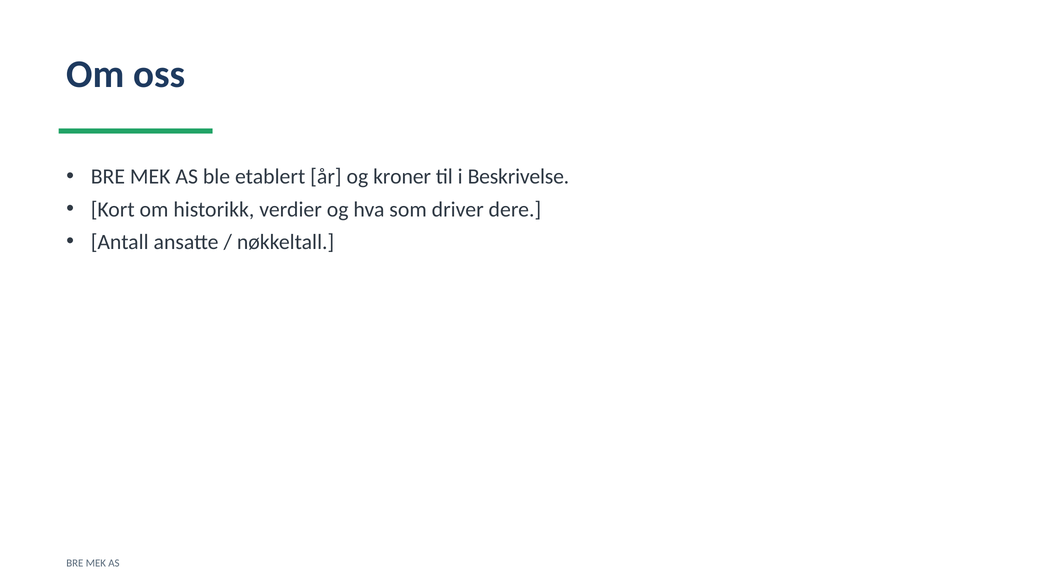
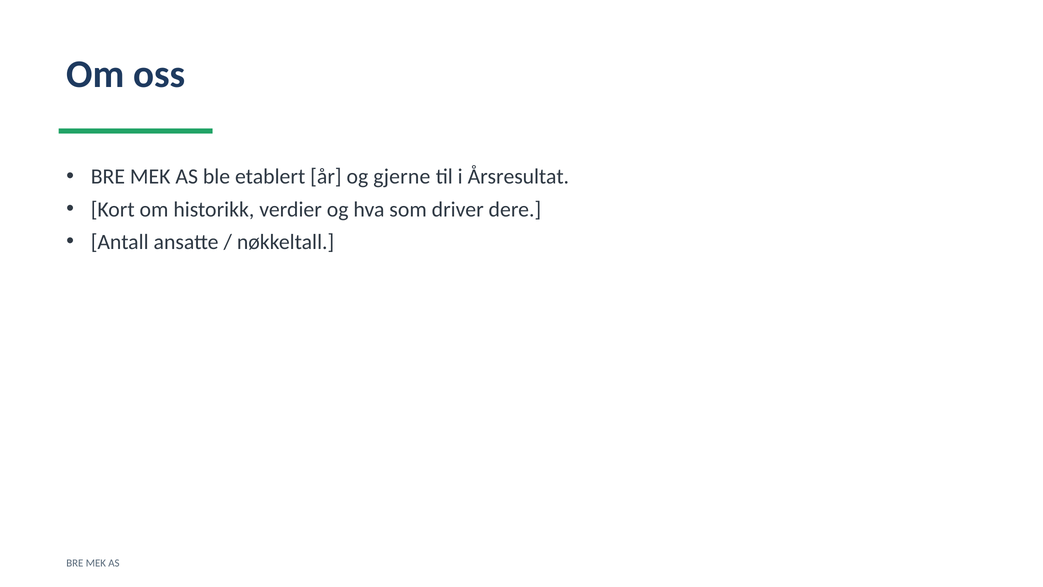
kroner: kroner -> gjerne
Beskrivelse: Beskrivelse -> Årsresultat
